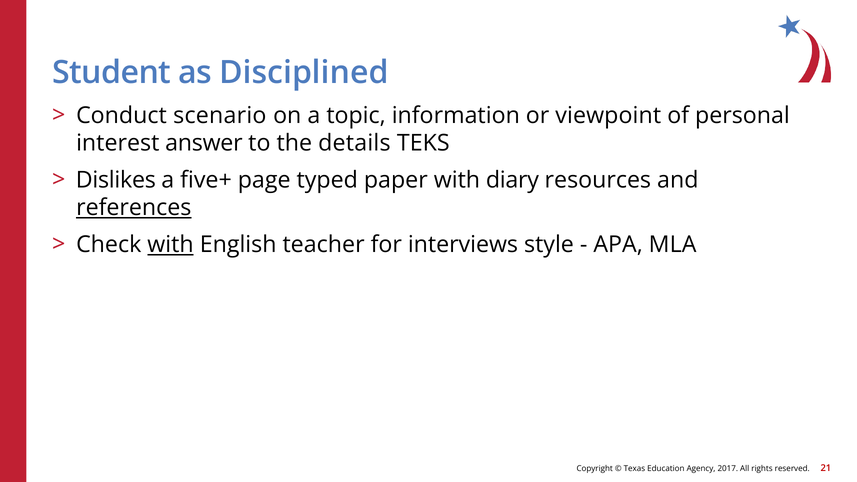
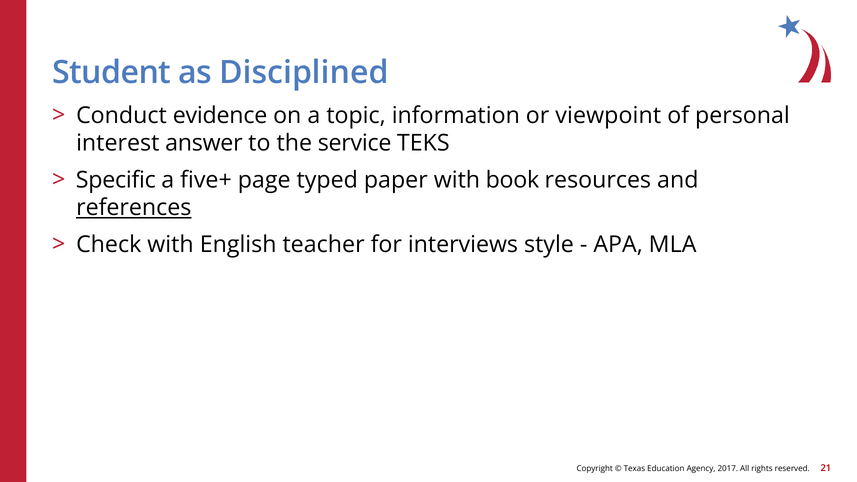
scenario: scenario -> evidence
details: details -> service
Dislikes: Dislikes -> Specific
diary: diary -> book
with at (171, 245) underline: present -> none
